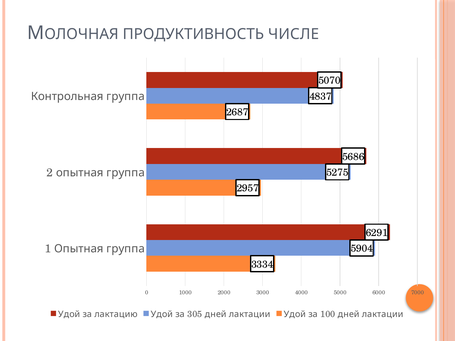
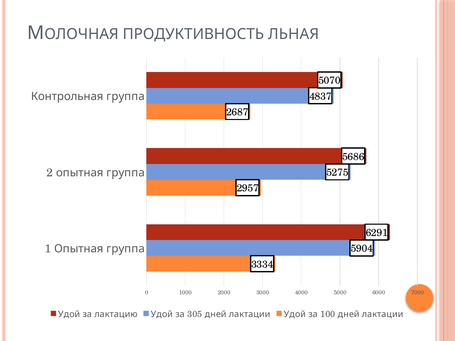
ЧИСЛЕ: ЧИСЛЕ -> ЛЬНАЯ
